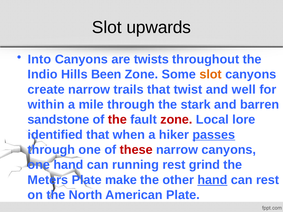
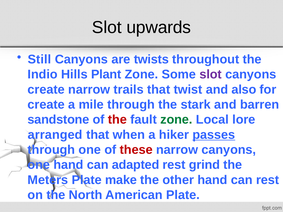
Into: Into -> Still
Been: Been -> Plant
slot at (211, 74) colour: orange -> purple
well: well -> also
within at (46, 105): within -> create
zone at (176, 120) colour: red -> green
identified: identified -> arranged
running: running -> adapted
hand at (212, 180) underline: present -> none
